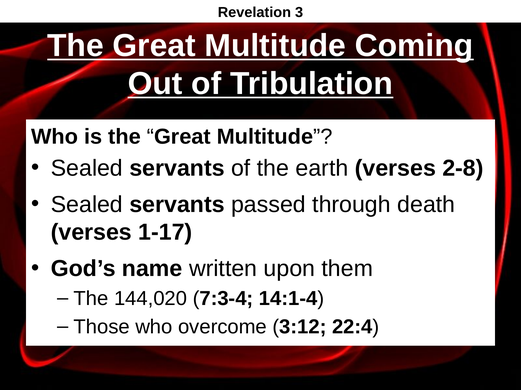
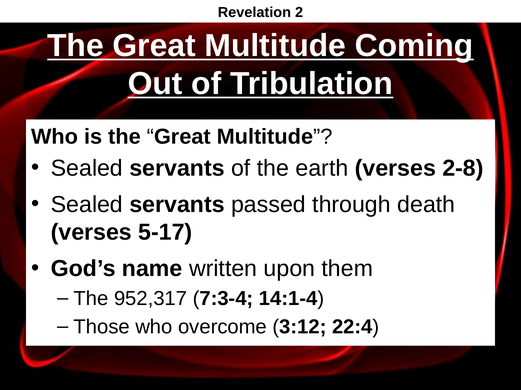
3: 3 -> 2
1-17: 1-17 -> 5-17
144,020: 144,020 -> 952,317
